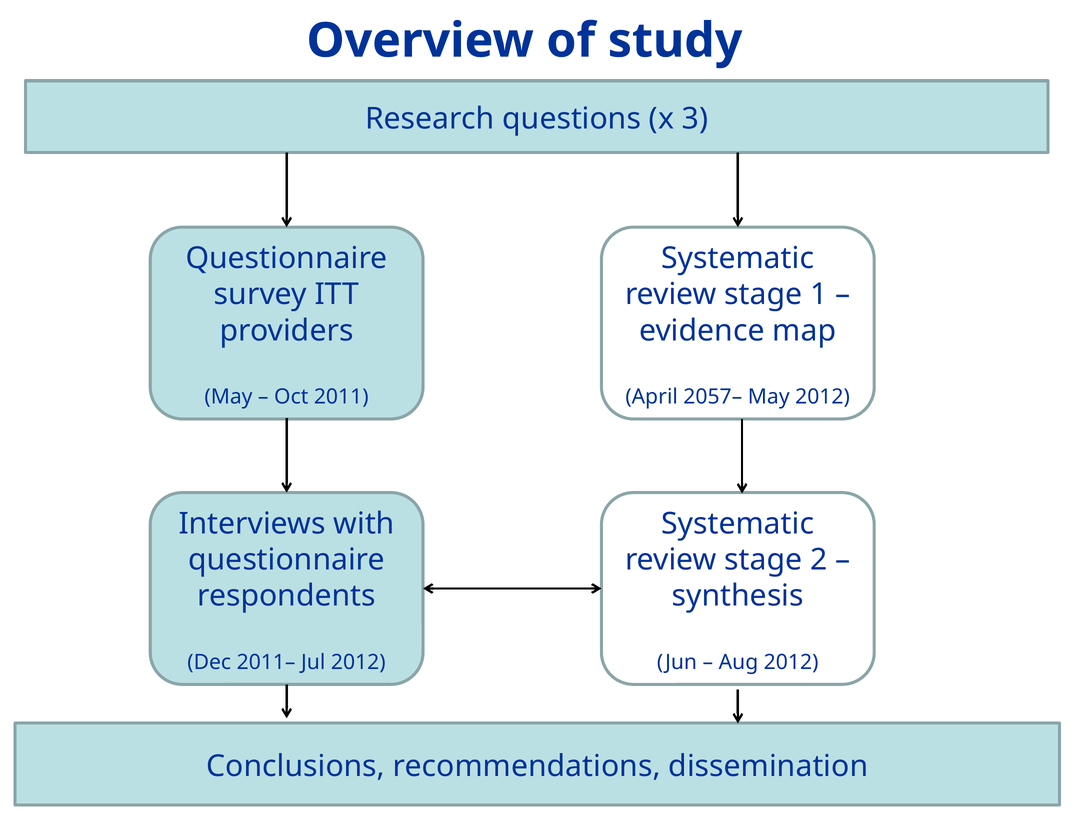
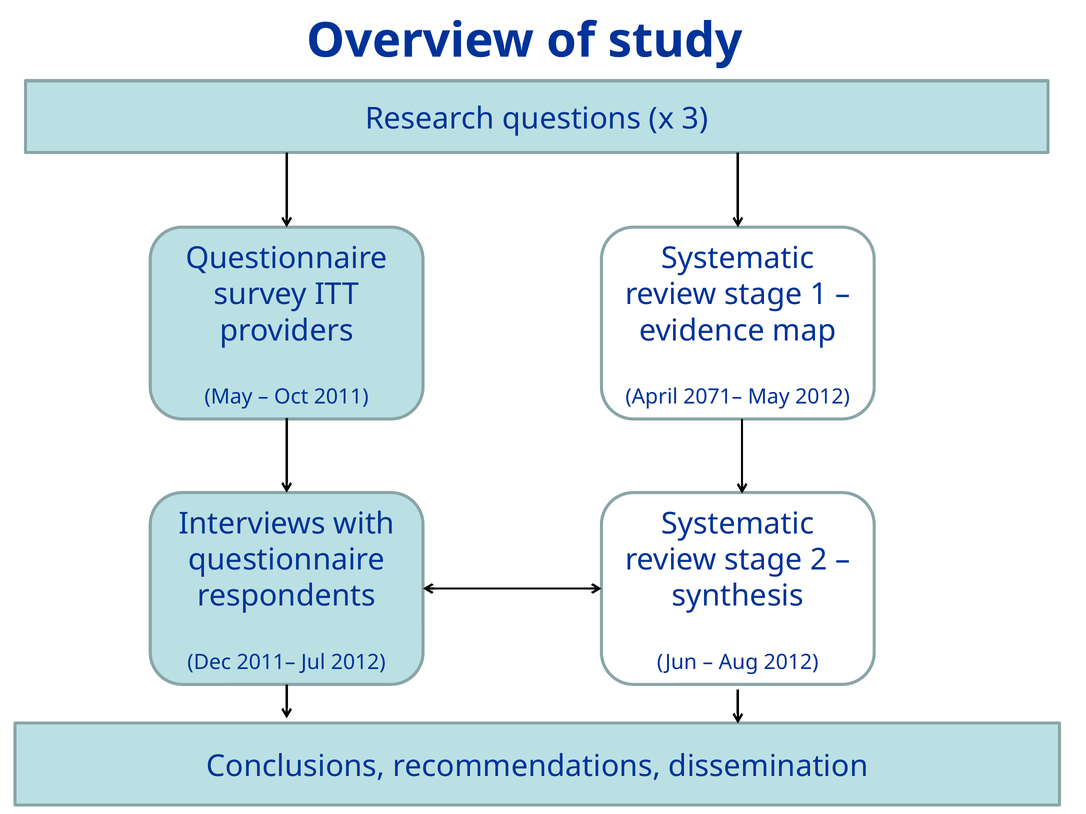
2057–: 2057– -> 2071–
